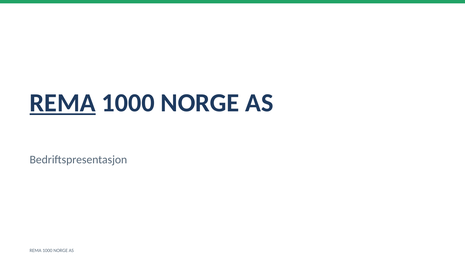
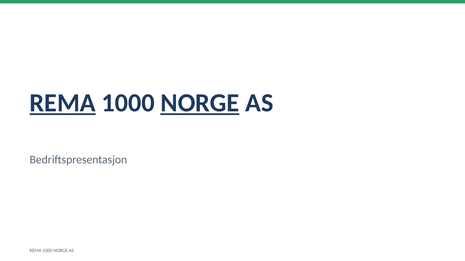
NORGE at (200, 103) underline: none -> present
